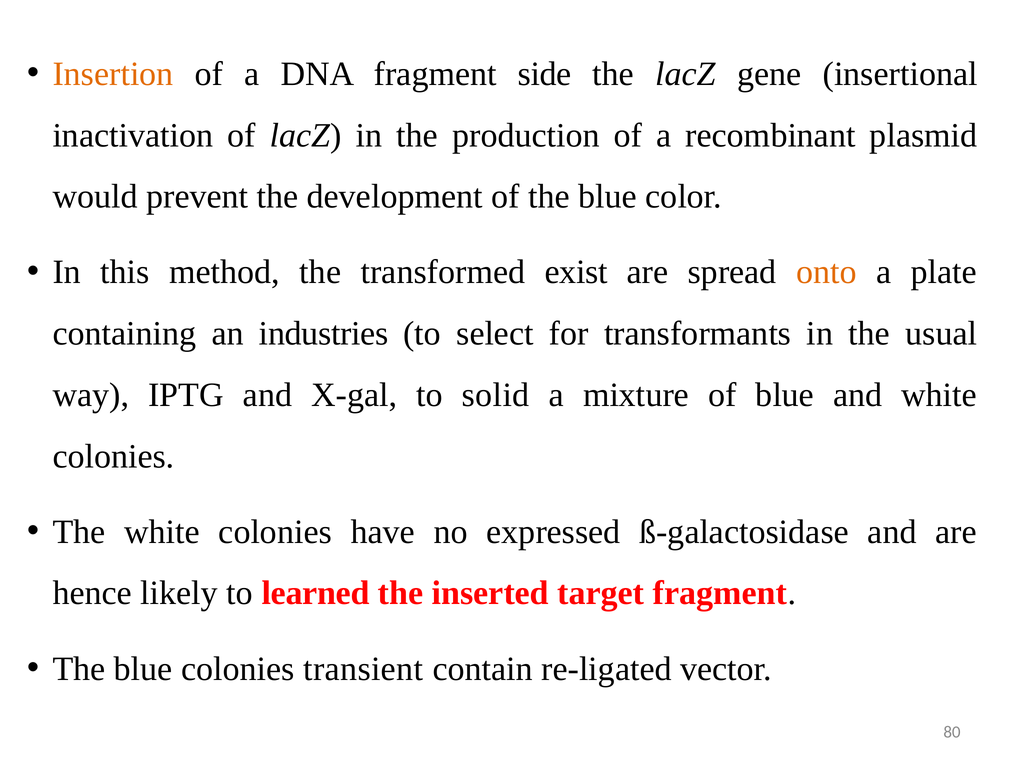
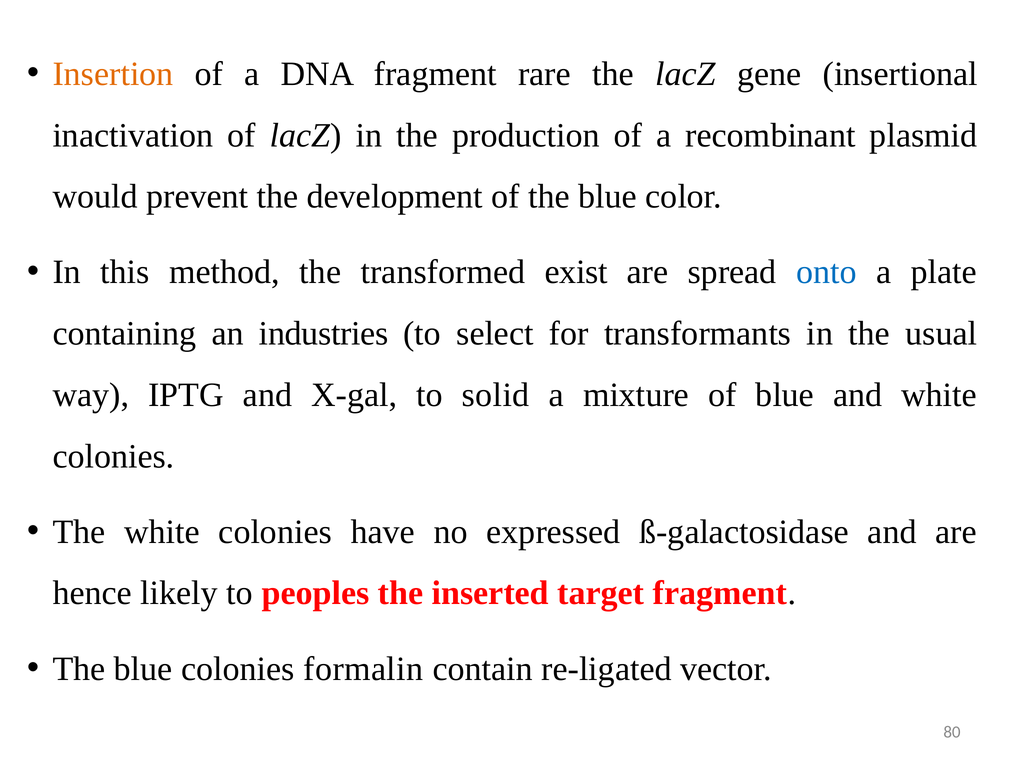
side: side -> rare
onto colour: orange -> blue
learned: learned -> peoples
transient: transient -> formalin
